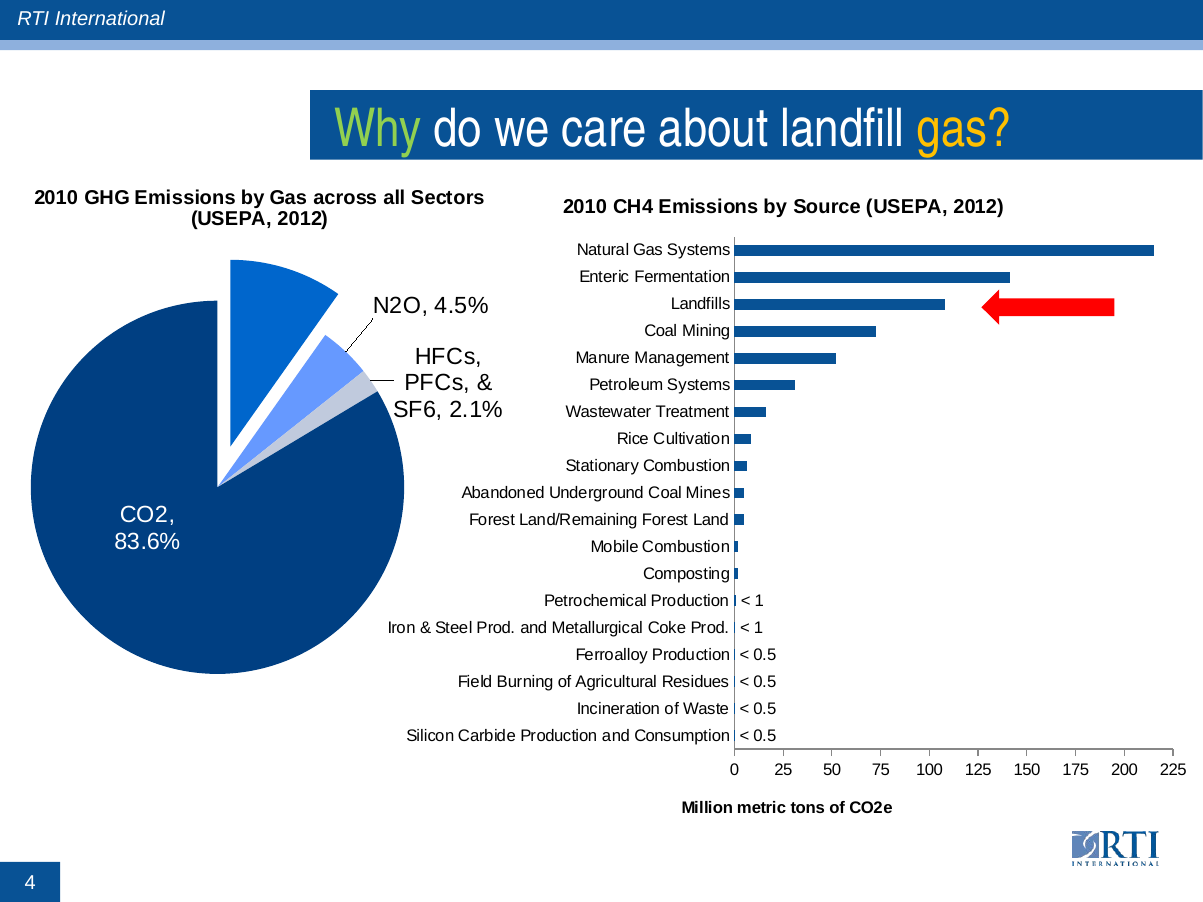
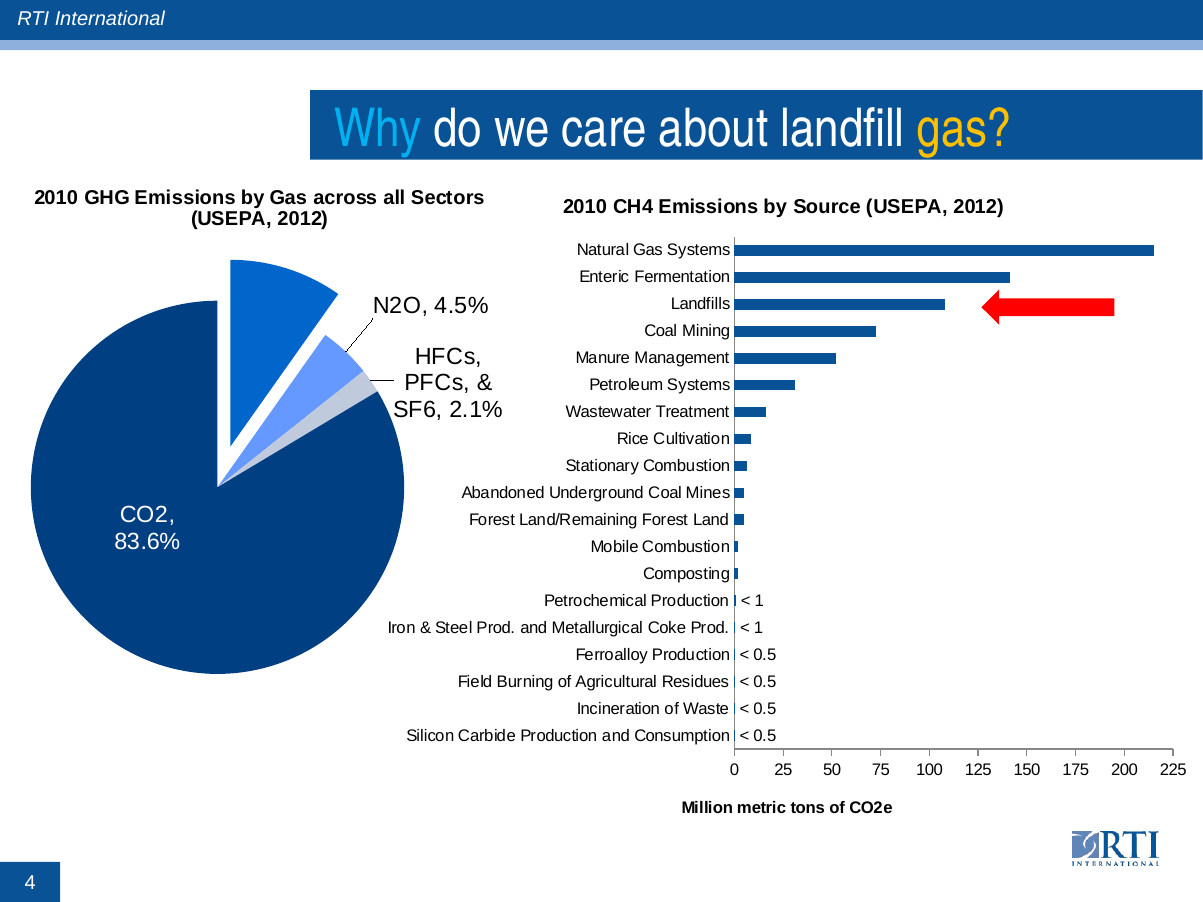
Why colour: light green -> light blue
